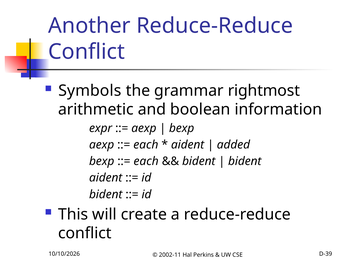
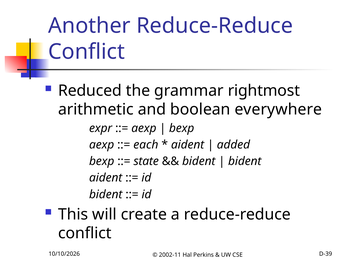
Symbols: Symbols -> Reduced
information: information -> everywhere
each at (146, 161): each -> state
